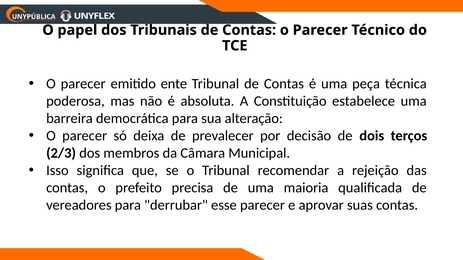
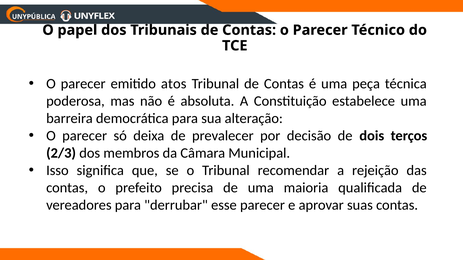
ente: ente -> atos
